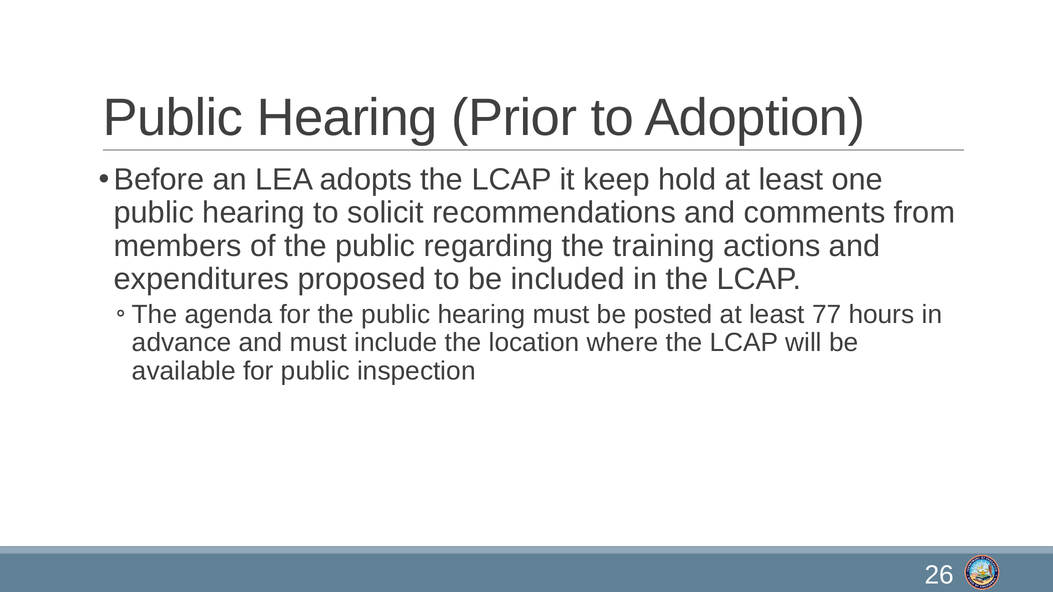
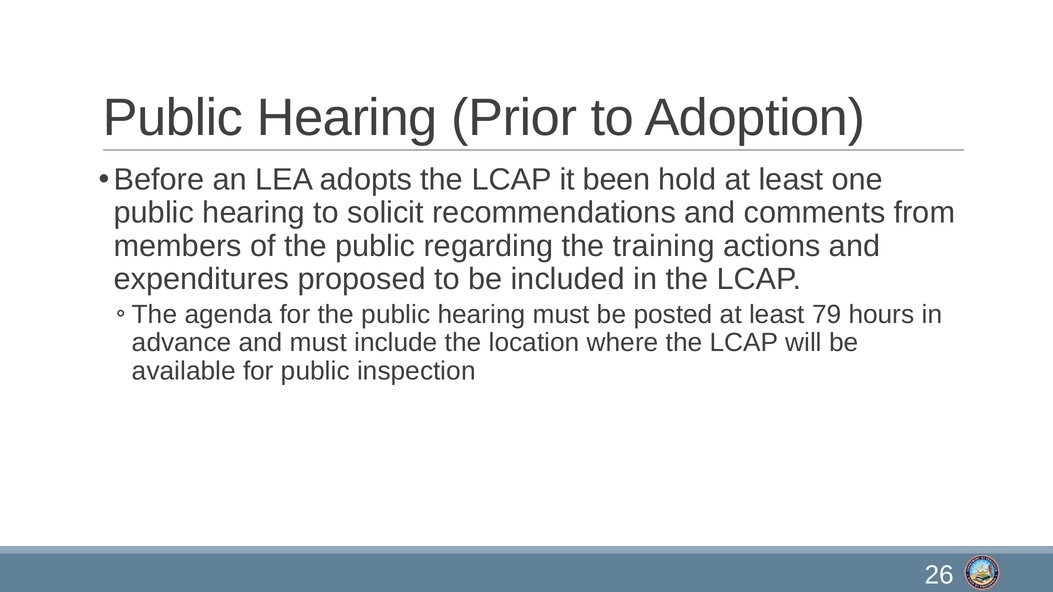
keep: keep -> been
77: 77 -> 79
